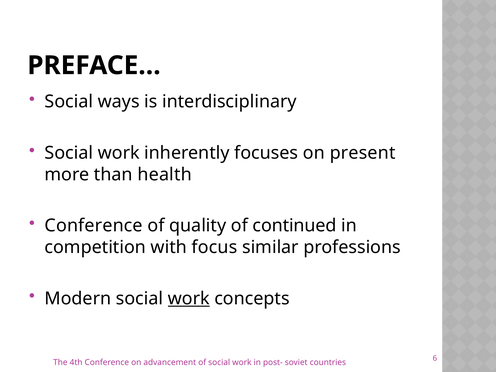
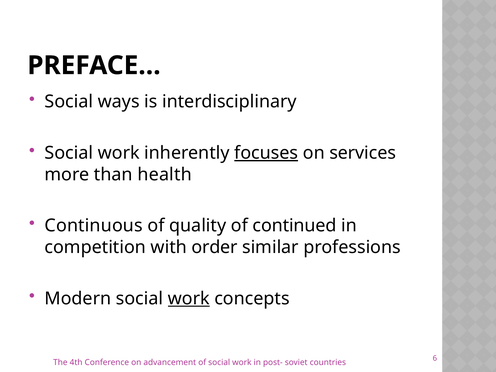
focuses underline: none -> present
present: present -> services
Conference at (94, 226): Conference -> Continuous
focus: focus -> order
